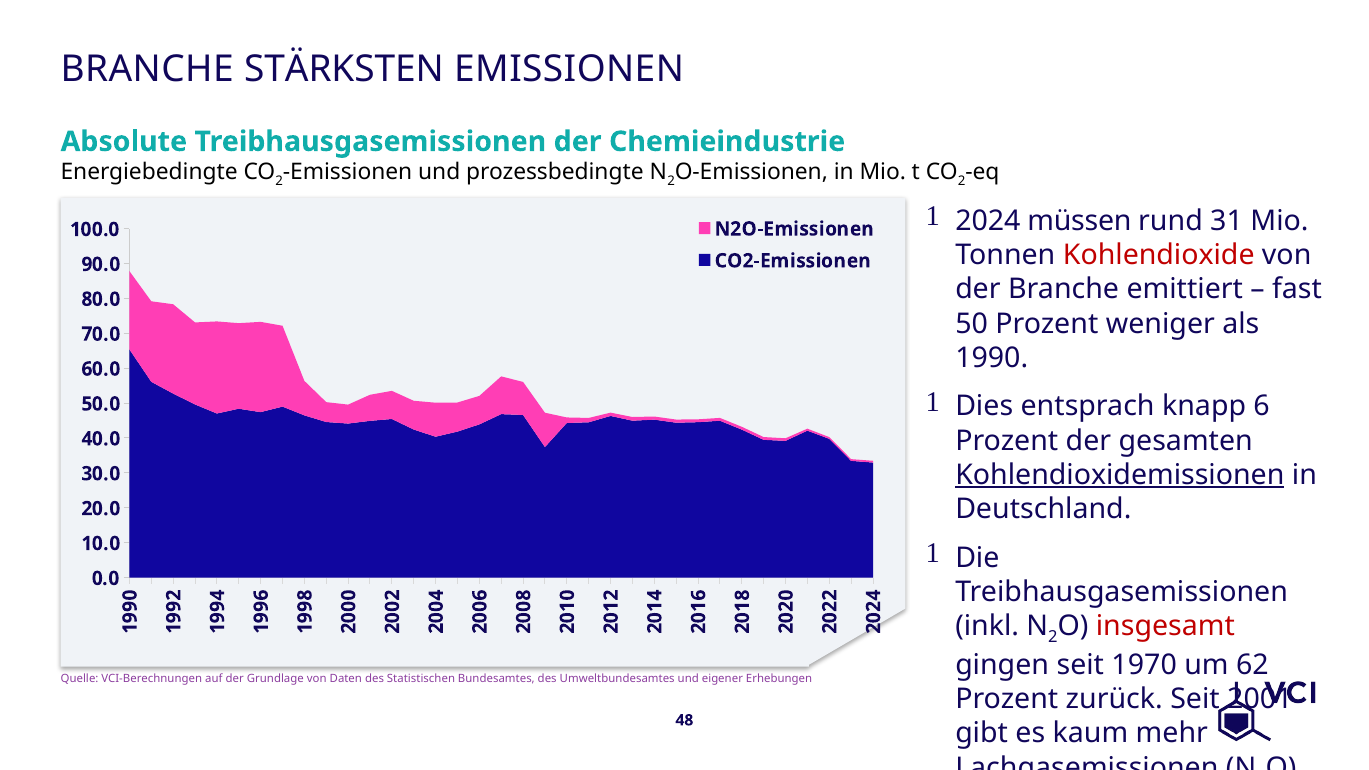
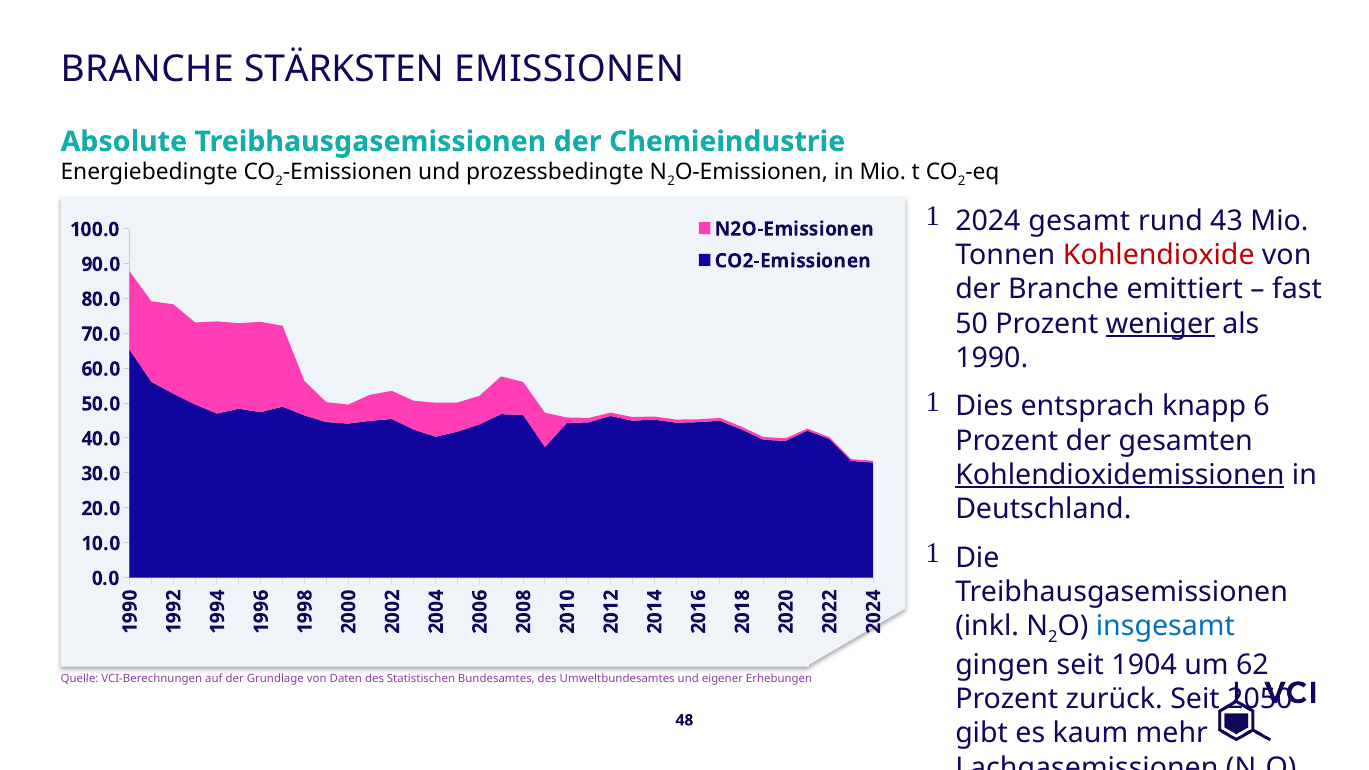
müssen: müssen -> gesamt
31: 31 -> 43
weniger underline: none -> present
insgesamt colour: red -> blue
1970: 1970 -> 1904
2001: 2001 -> 2050
